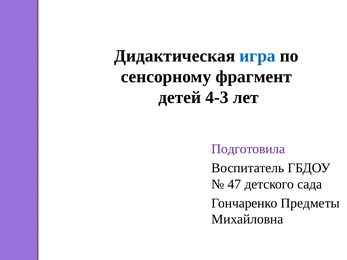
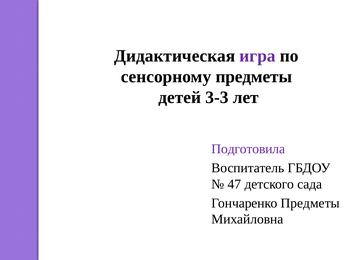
игра colour: blue -> purple
сенсорному фрагмент: фрагмент -> предметы
4-3: 4-3 -> 3-3
